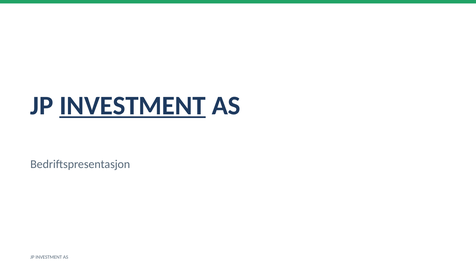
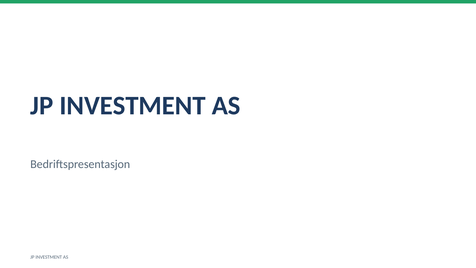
INVESTMENT at (133, 106) underline: present -> none
